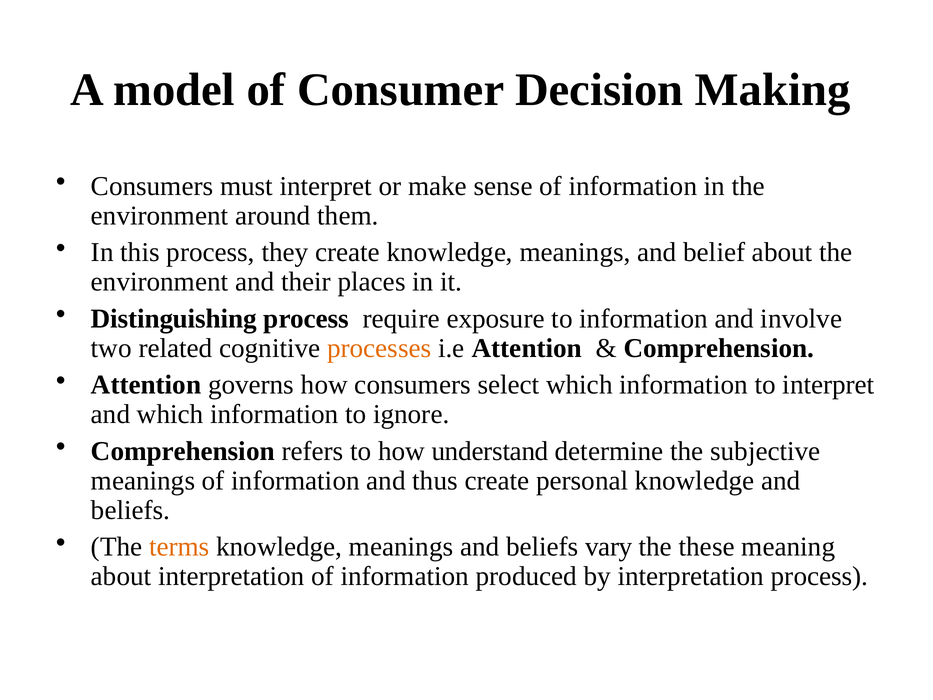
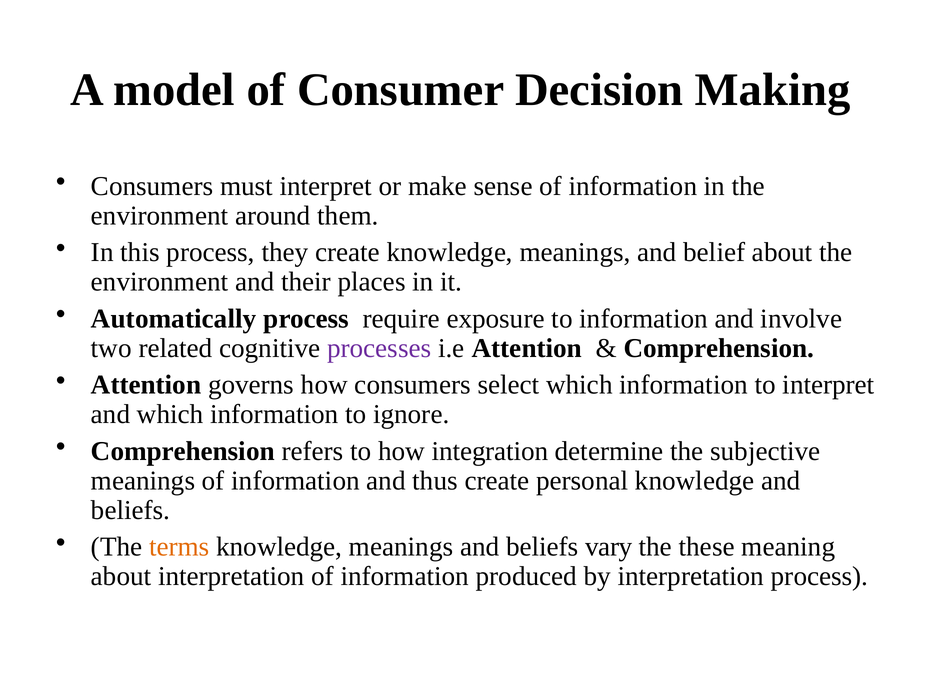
Distinguishing: Distinguishing -> Automatically
processes colour: orange -> purple
understand: understand -> integration
